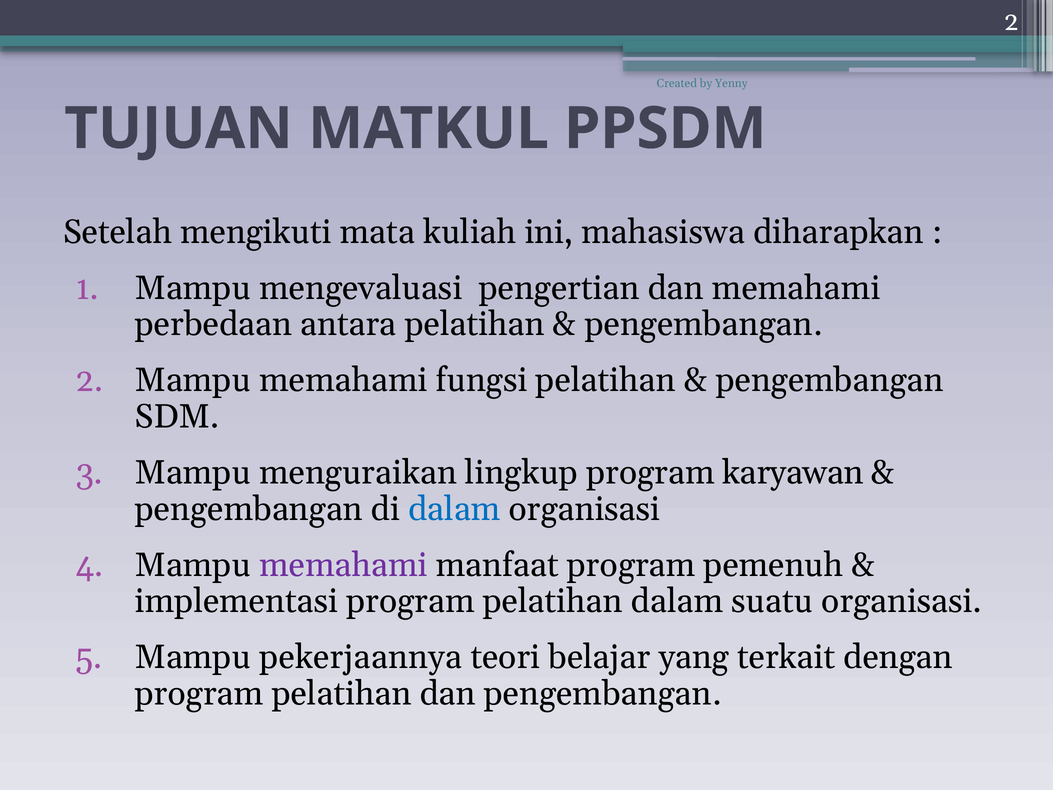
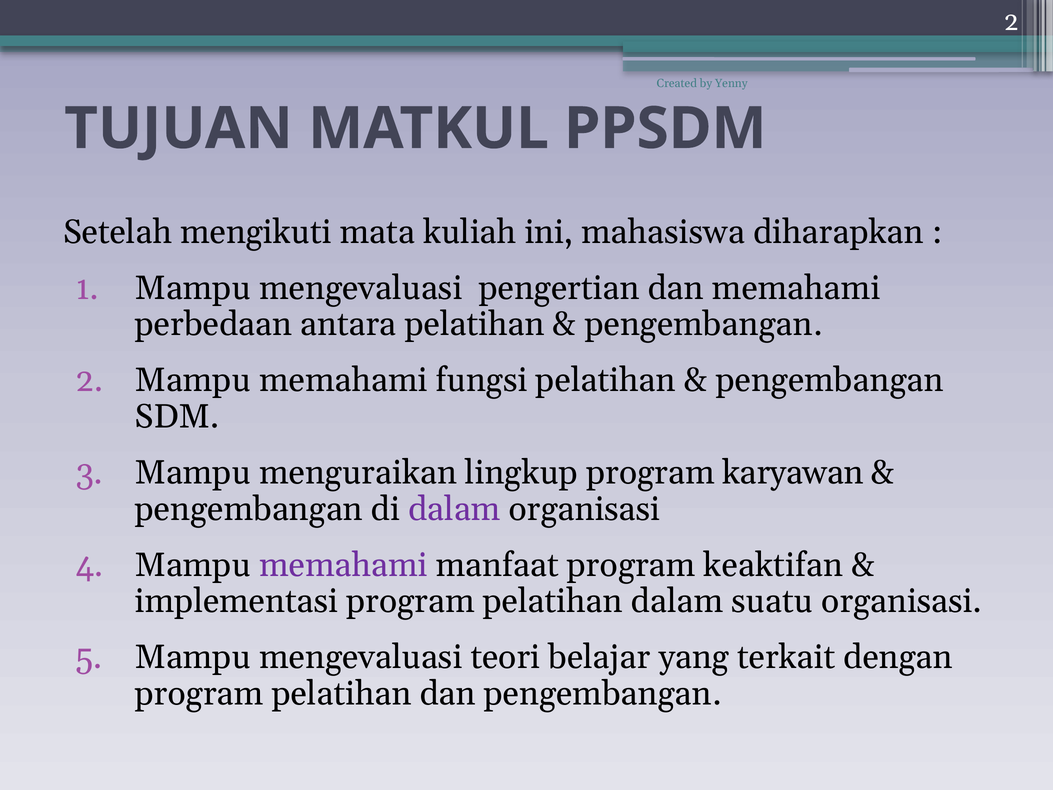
dalam at (454, 509) colour: blue -> purple
pemenuh: pemenuh -> keaktifan
pekerjaannya at (361, 657): pekerjaannya -> mengevaluasi
